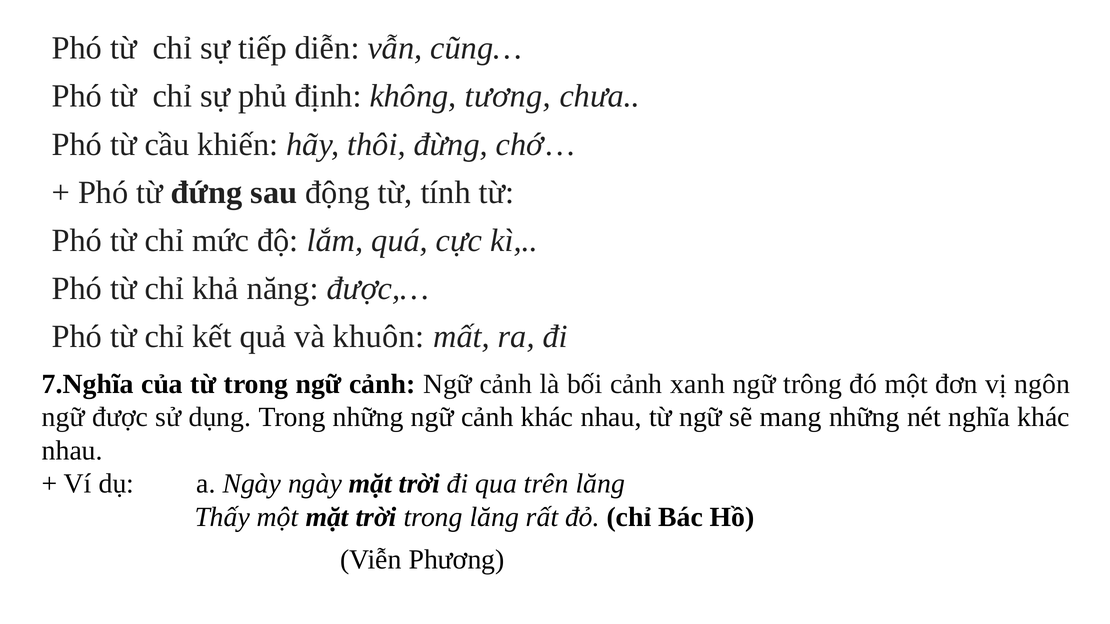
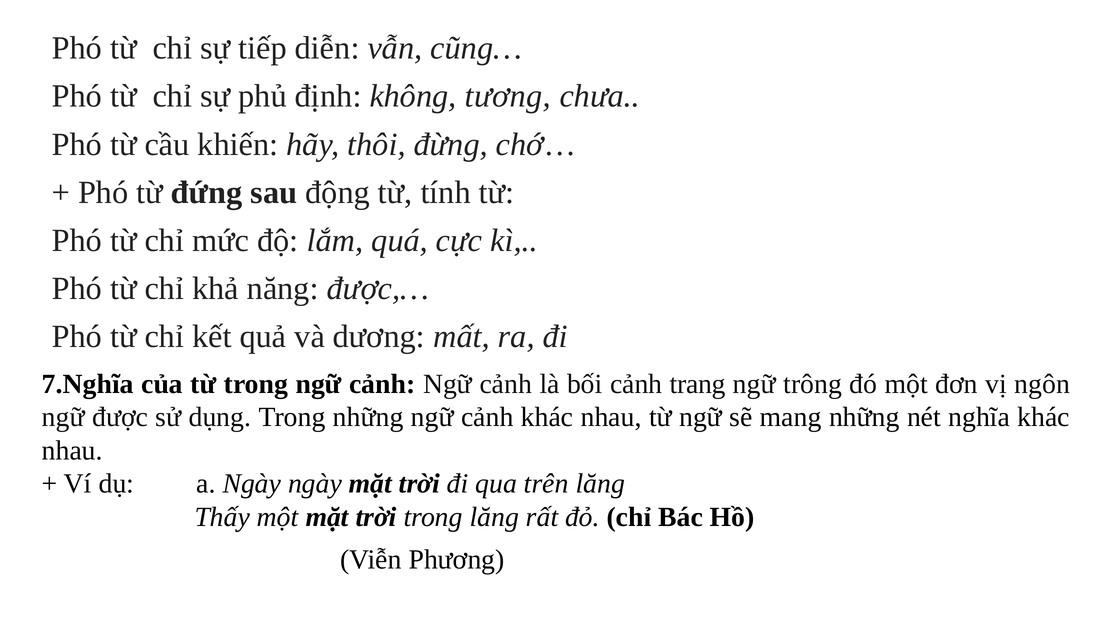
khuôn: khuôn -> dương
xanh: xanh -> trang
